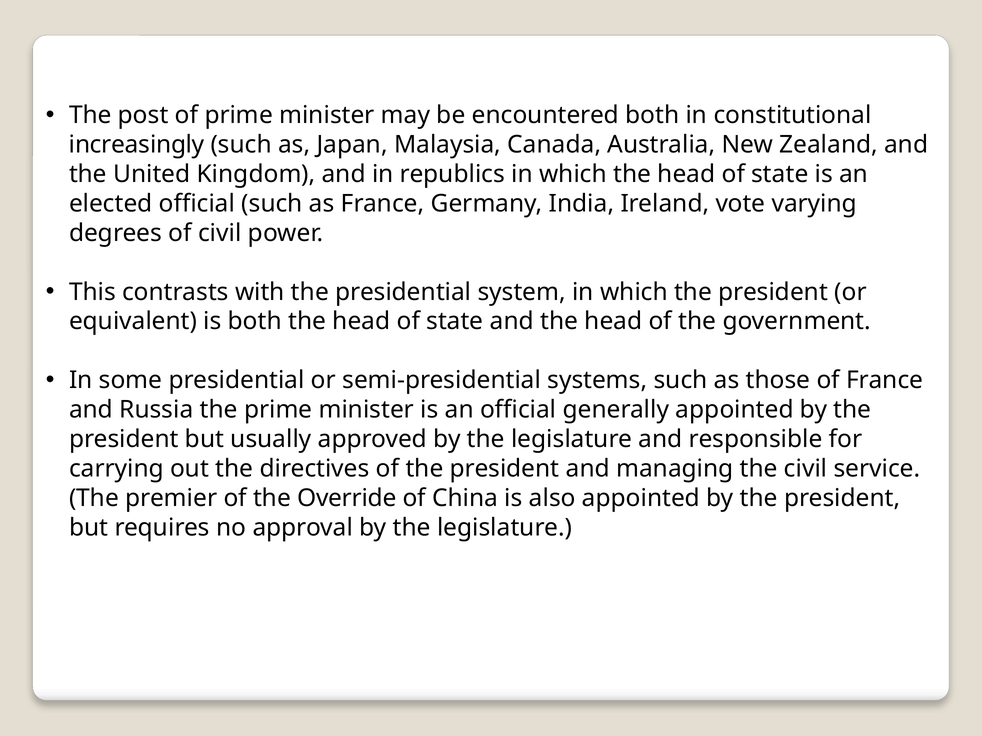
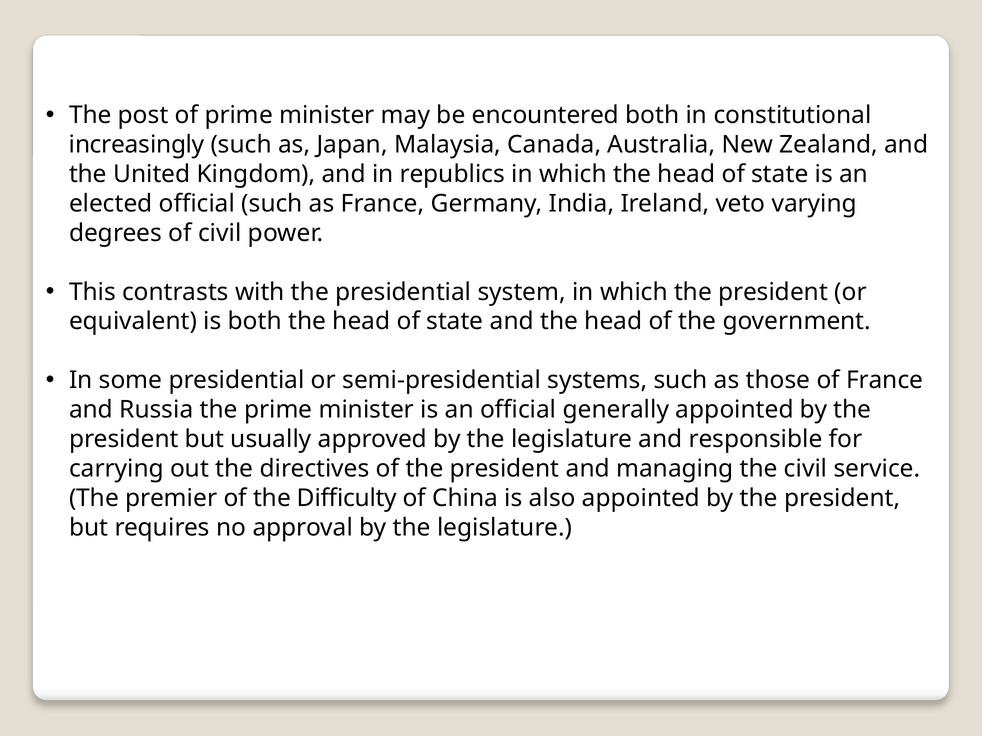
vote: vote -> veto
Override: Override -> Difficulty
